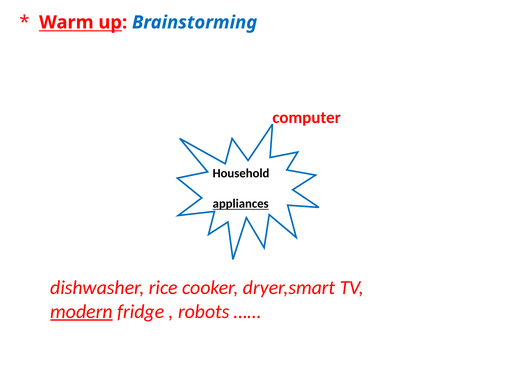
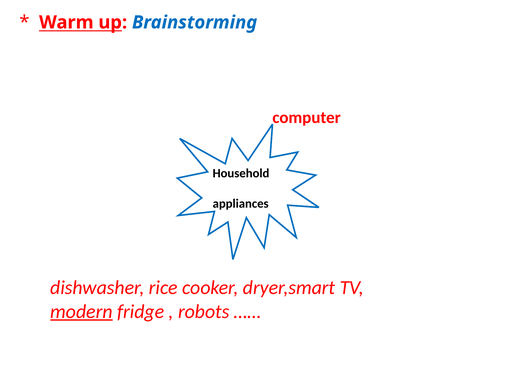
appliances underline: present -> none
